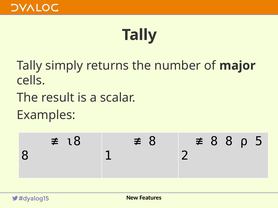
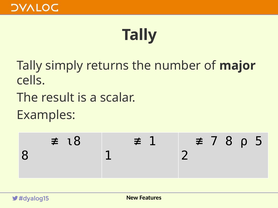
8 at (152, 142): 8 -> 1
8 at (214, 142): 8 -> 7
